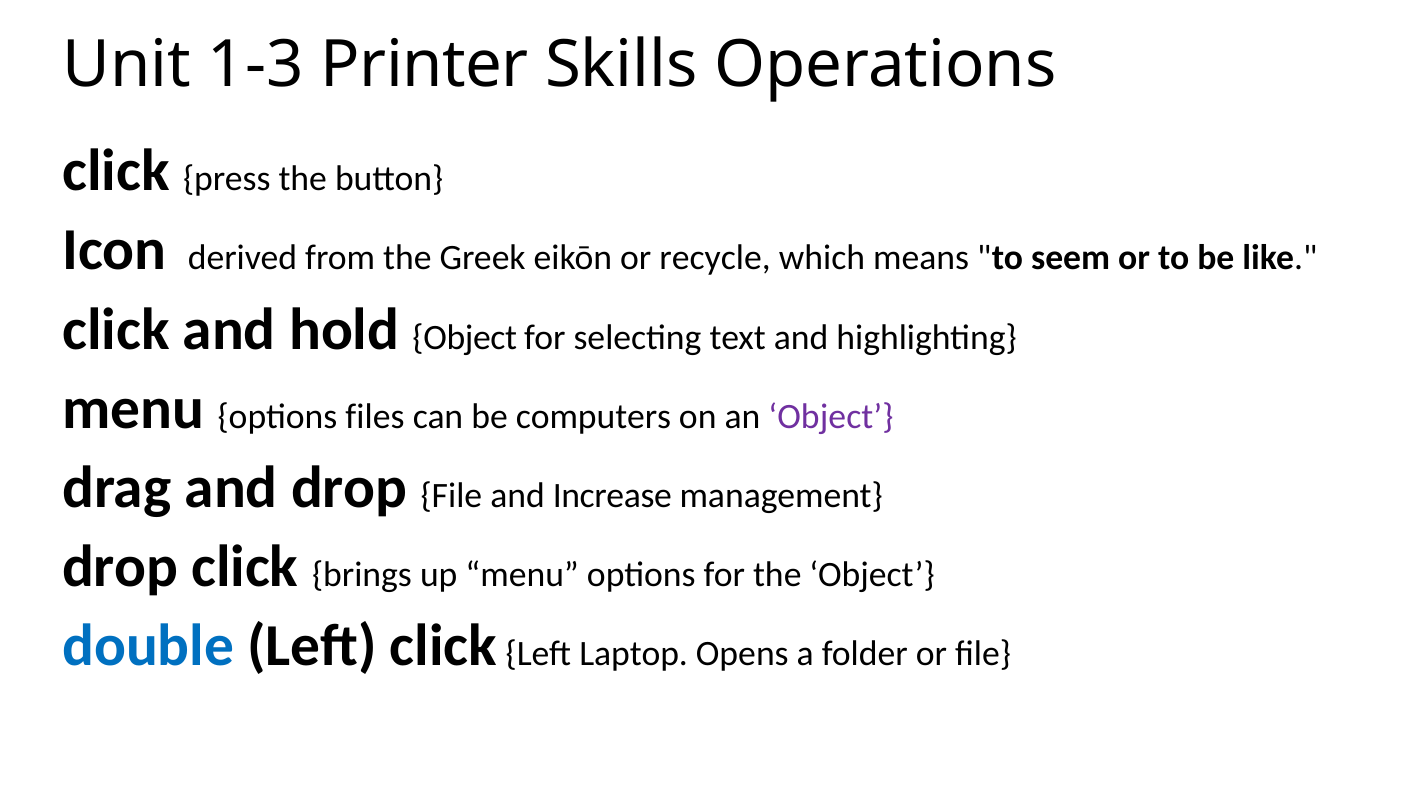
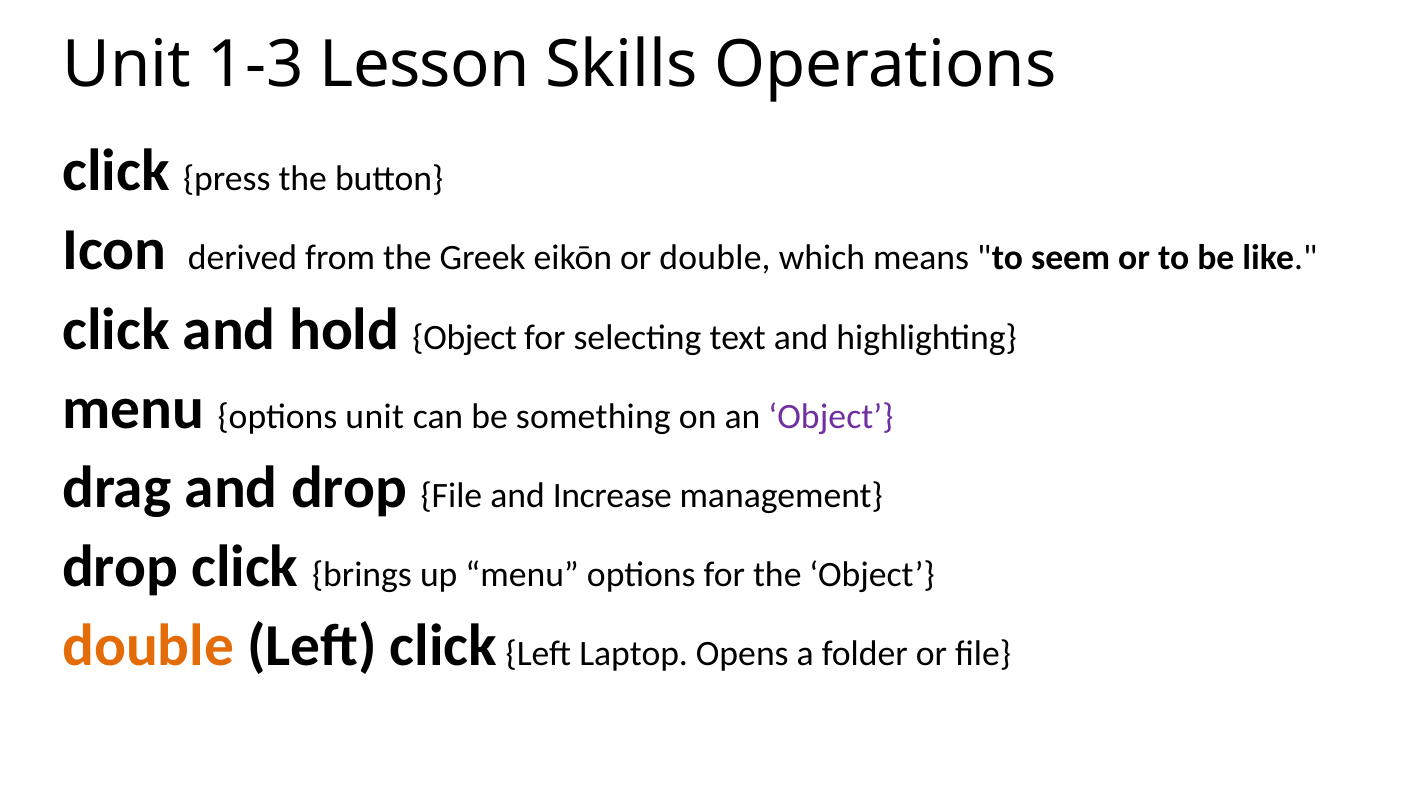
Printer: Printer -> Lesson
or recycle: recycle -> double
options files: files -> unit
computers: computers -> something
double at (148, 646) colour: blue -> orange
